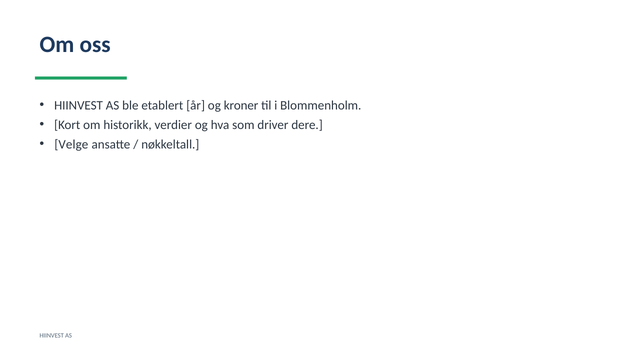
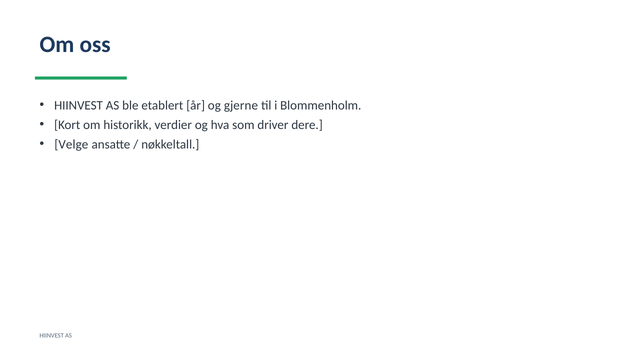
kroner: kroner -> gjerne
